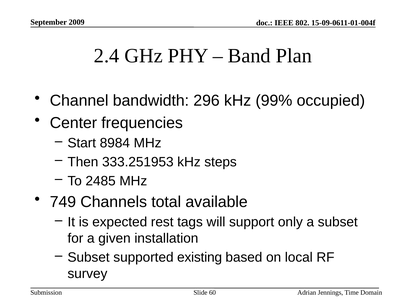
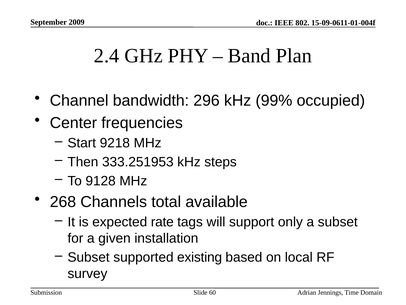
8984: 8984 -> 9218
2485: 2485 -> 9128
749: 749 -> 268
rest: rest -> rate
